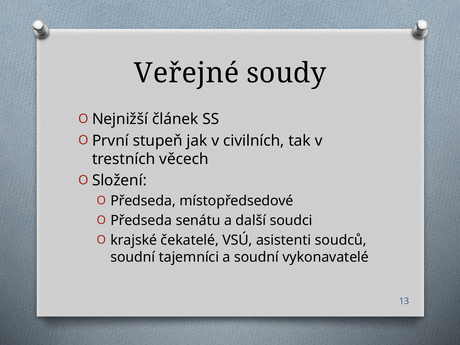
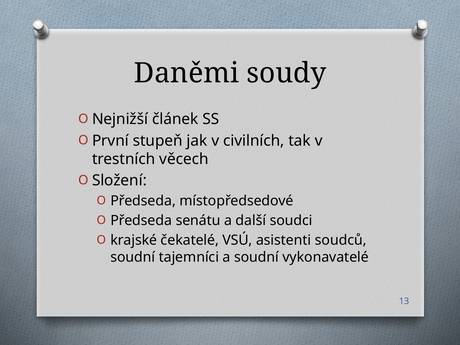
Veřejné: Veřejné -> Daněmi
